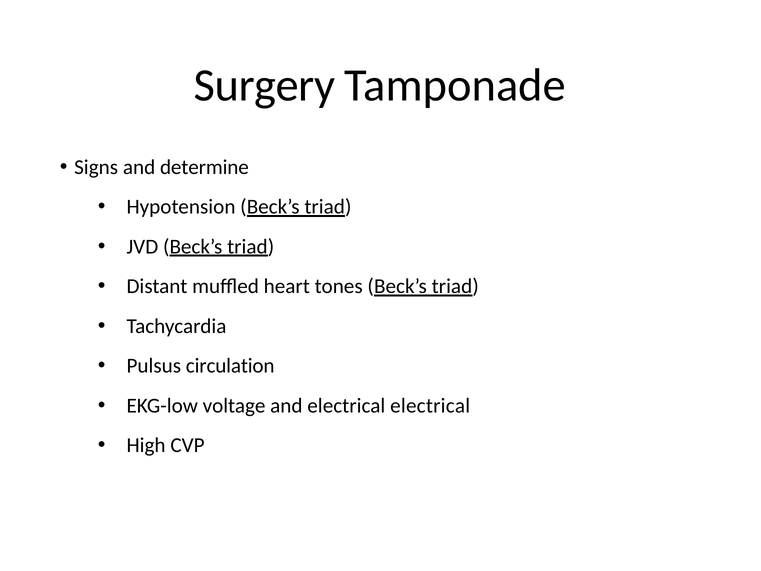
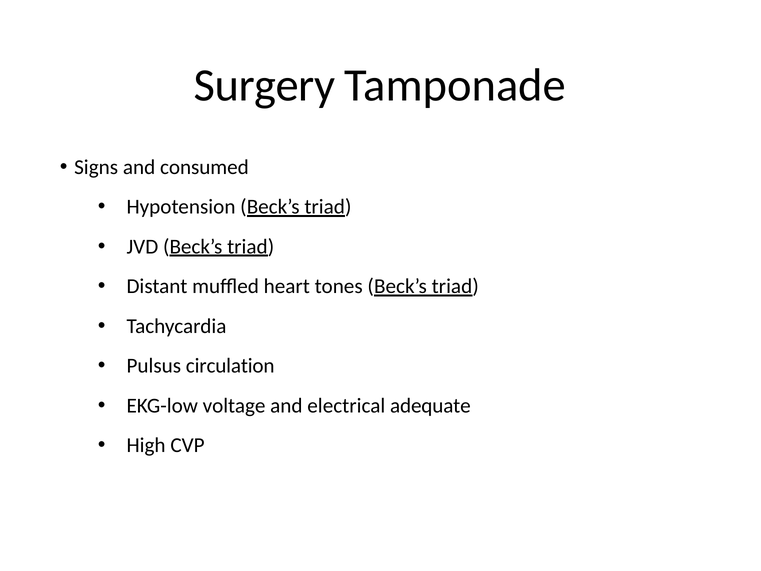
determine: determine -> consumed
electrical electrical: electrical -> adequate
